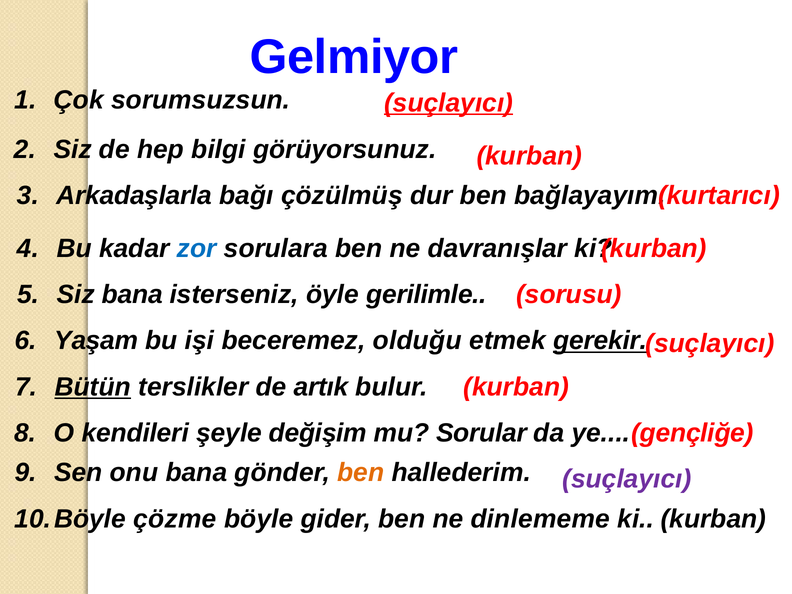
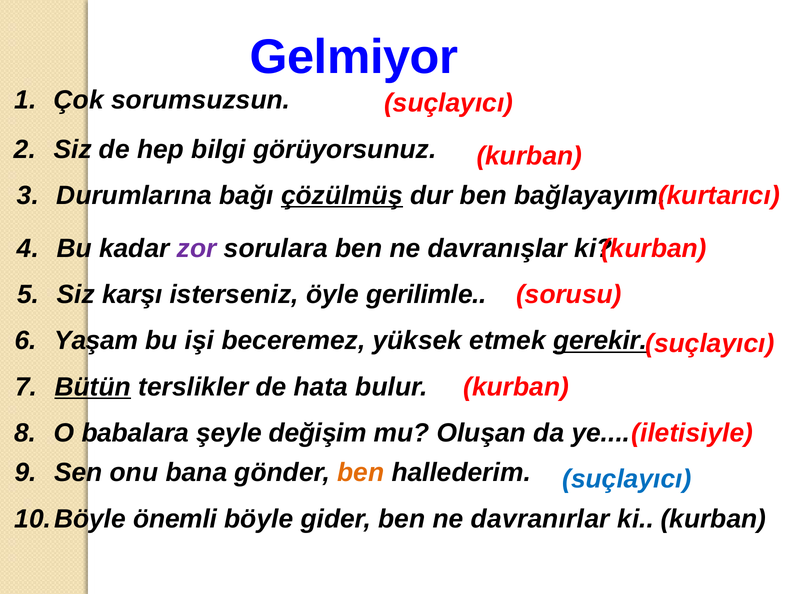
suçlayıcı at (449, 103) underline: present -> none
Arkadaşlarla: Arkadaşlarla -> Durumlarına
çözülmüş underline: none -> present
zor colour: blue -> purple
Siz bana: bana -> karşı
olduğu: olduğu -> yüksek
artık: artık -> hata
kendileri: kendileri -> babalara
Sorular: Sorular -> Oluşan
gençliğe: gençliğe -> iletisiyle
suçlayıcı at (627, 479) colour: purple -> blue
çözme: çözme -> önemli
dinlememe: dinlememe -> davranırlar
